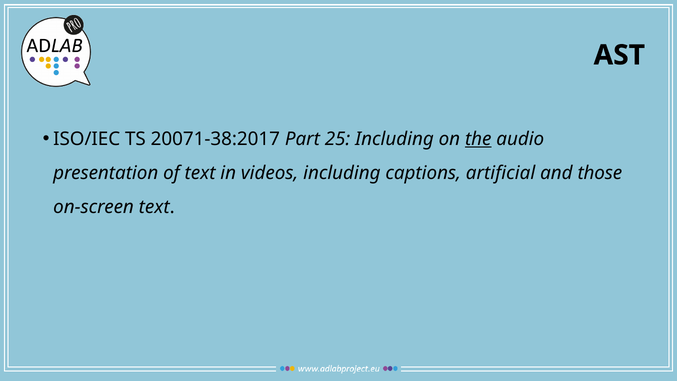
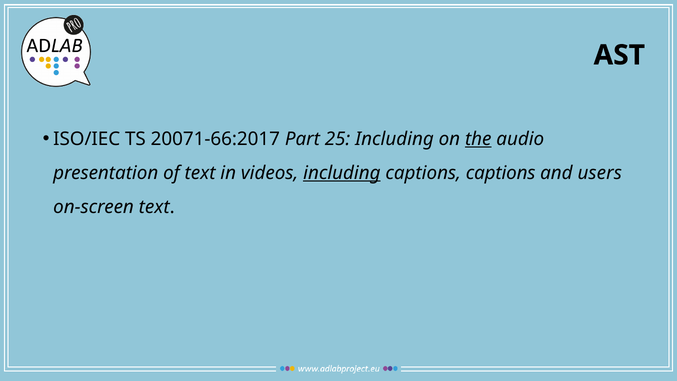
20071-38:2017: 20071-38:2017 -> 20071-66:2017
including at (342, 173) underline: none -> present
captions artificial: artificial -> captions
those: those -> users
